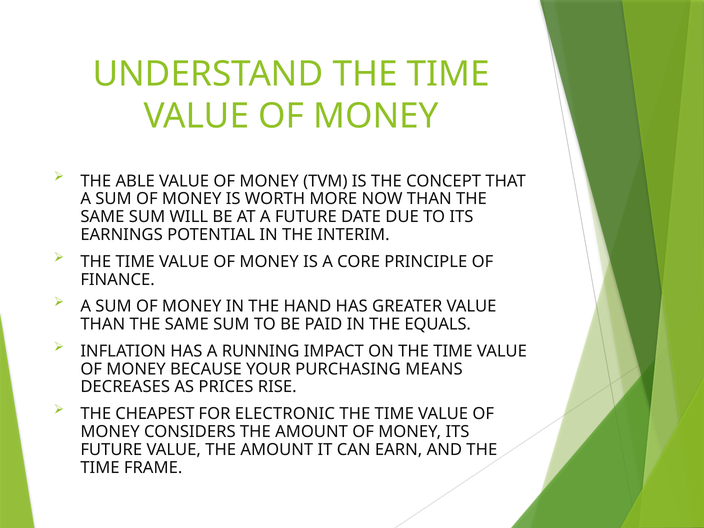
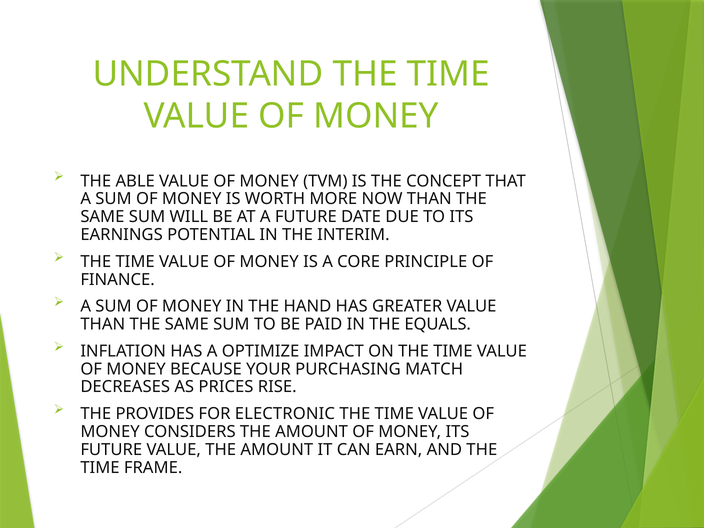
RUNNING: RUNNING -> OPTIMIZE
MEANS: MEANS -> MATCH
CHEAPEST: CHEAPEST -> PROVIDES
